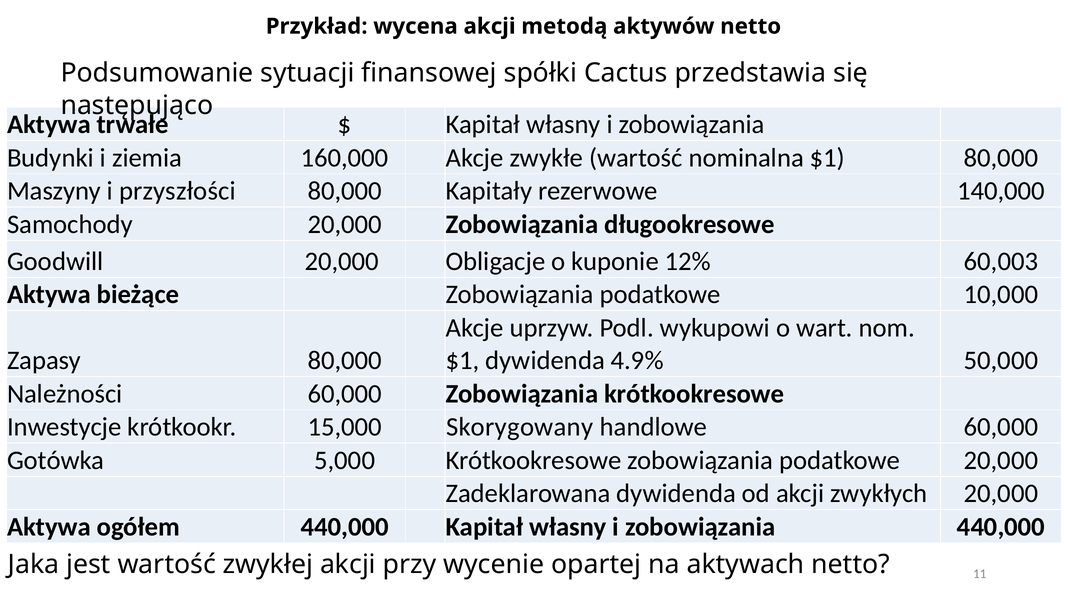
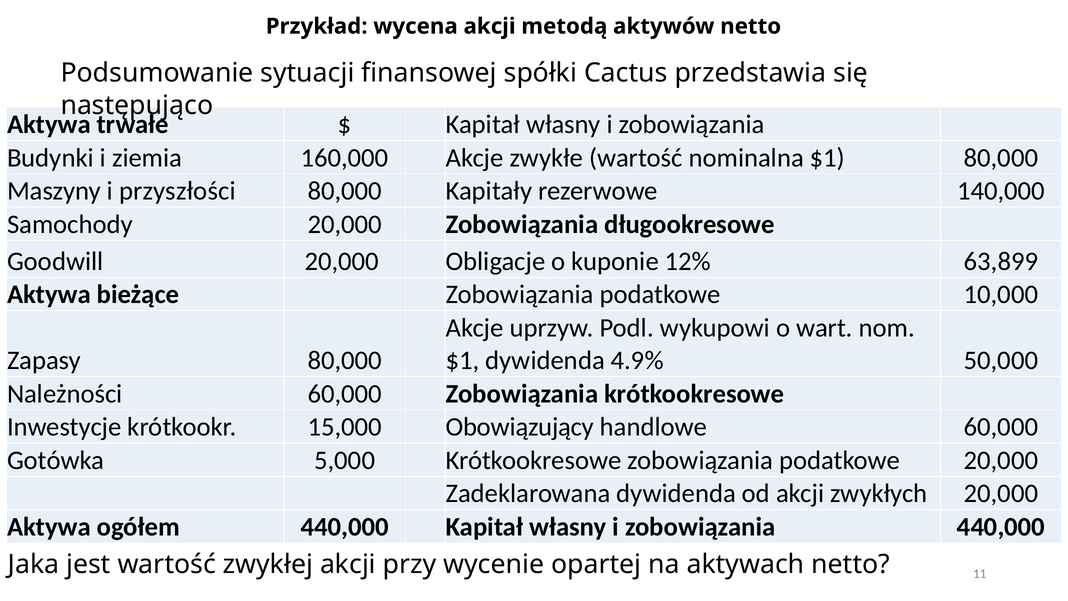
60,003: 60,003 -> 63,899
Skorygowany: Skorygowany -> Obowiązujący
